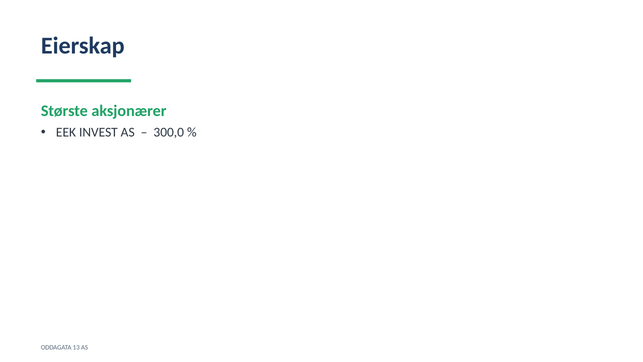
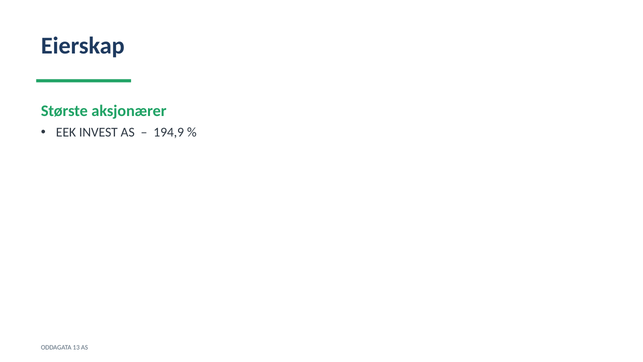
300,0: 300,0 -> 194,9
